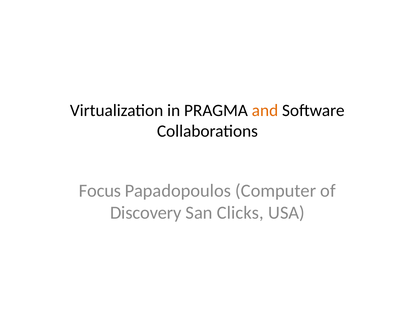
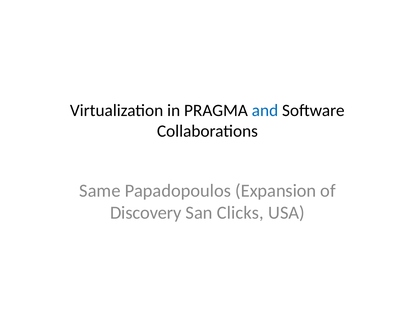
and colour: orange -> blue
Focus: Focus -> Same
Computer: Computer -> Expansion
